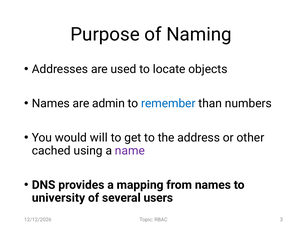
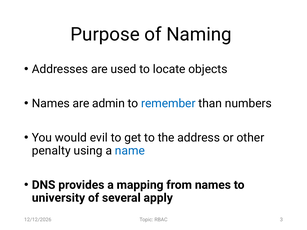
will: will -> evil
cached: cached -> penalty
name colour: purple -> blue
users: users -> apply
